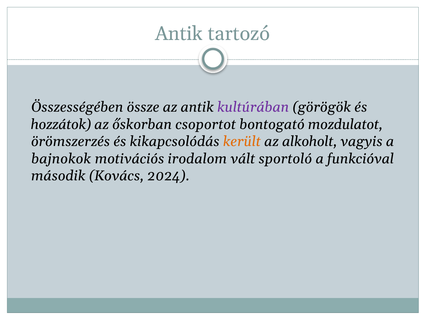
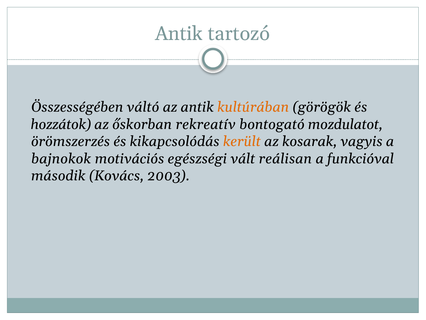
össze: össze -> váltó
kultúrában colour: purple -> orange
csoportot: csoportot -> rekreatív
alkoholt: alkoholt -> kosarak
irodalom: irodalom -> egészségi
sportoló: sportoló -> reálisan
2024: 2024 -> 2003
